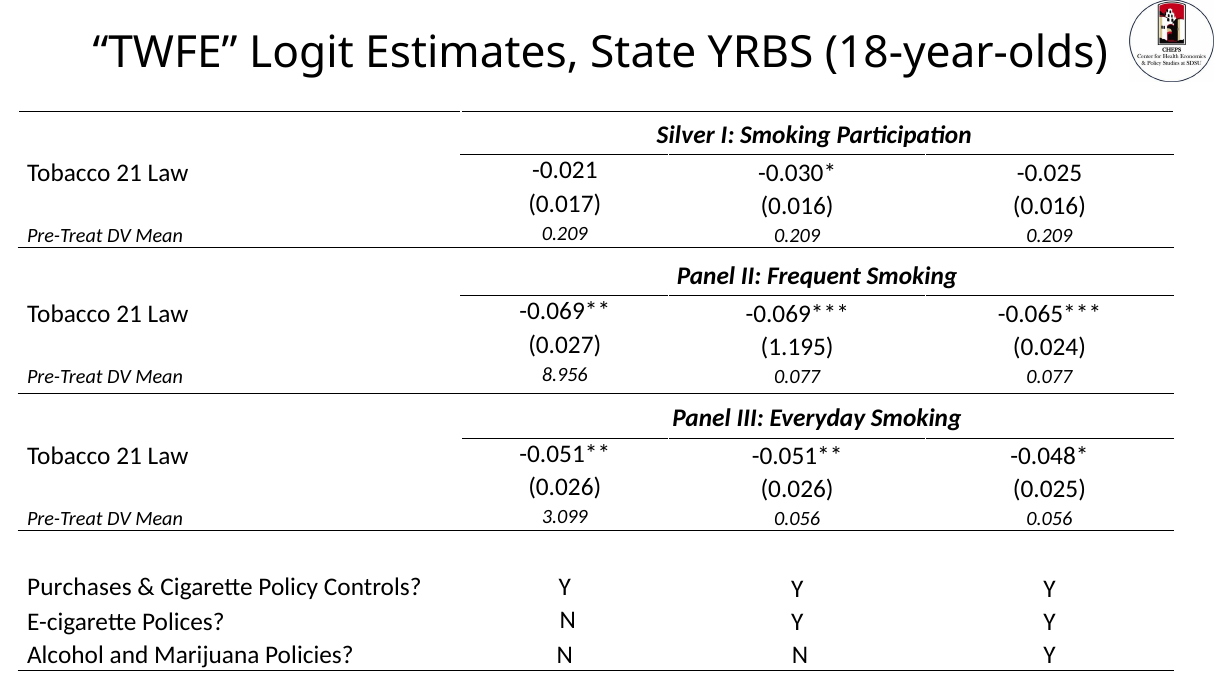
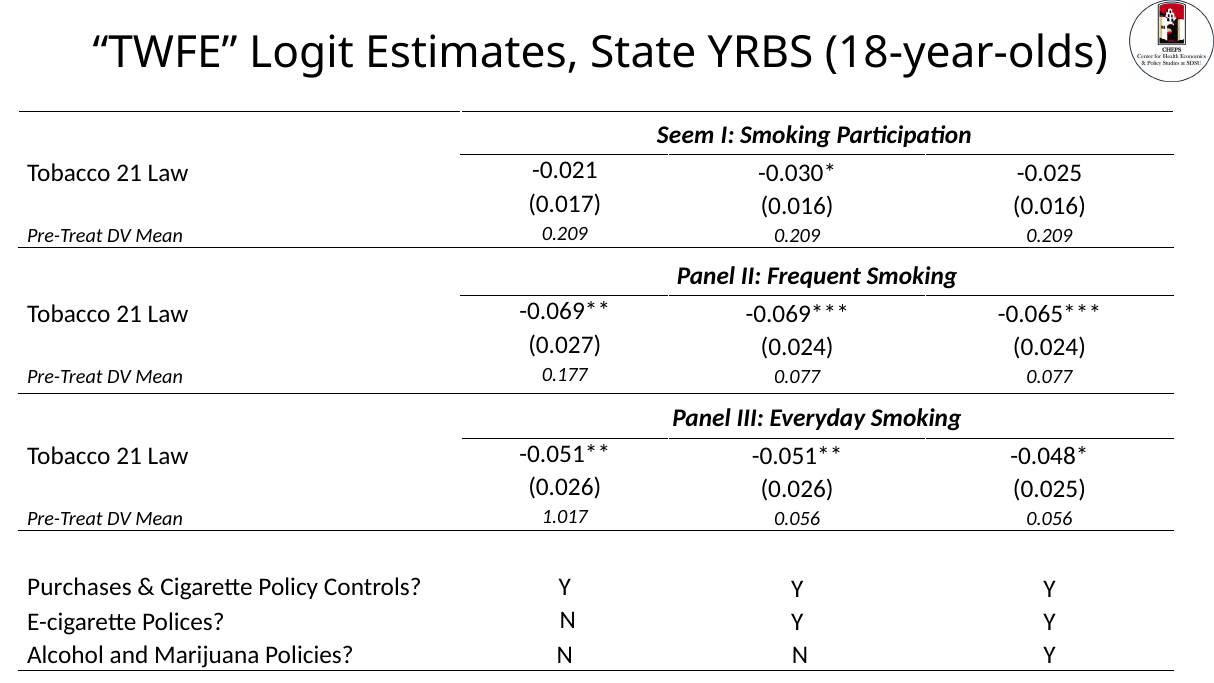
Silver: Silver -> Seem
0.027 1.195: 1.195 -> 0.024
8.956: 8.956 -> 0.177
3.099: 3.099 -> 1.017
